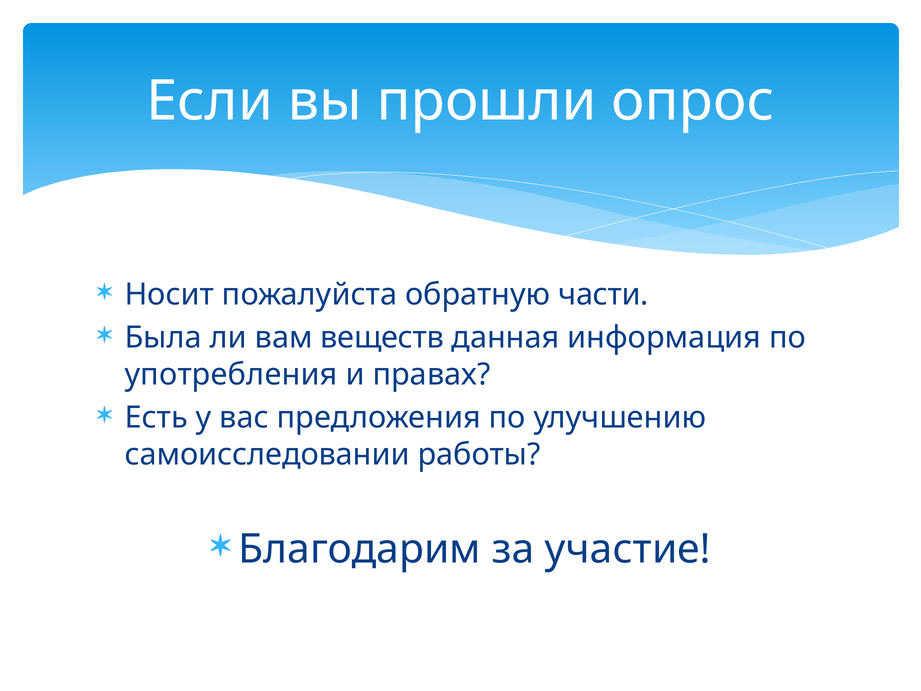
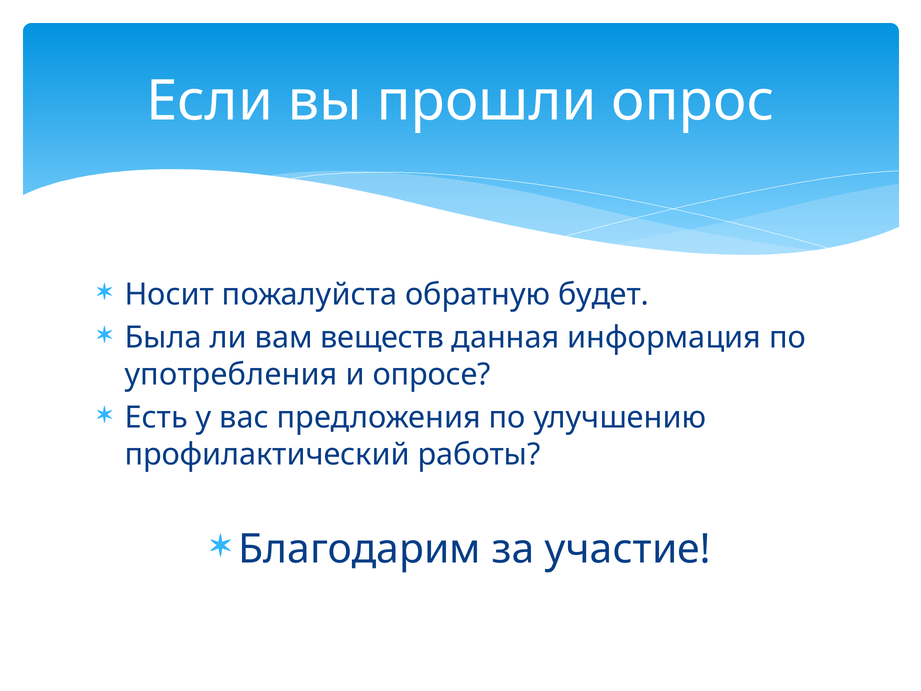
части: части -> будет
правах: правах -> опросе
самоисследовании: самоисследовании -> профилактический
